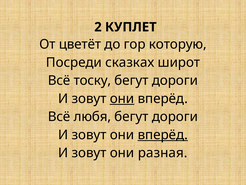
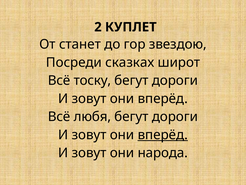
цветёт: цветёт -> станет
которую: которую -> звездою
они at (122, 98) underline: present -> none
разная: разная -> народа
